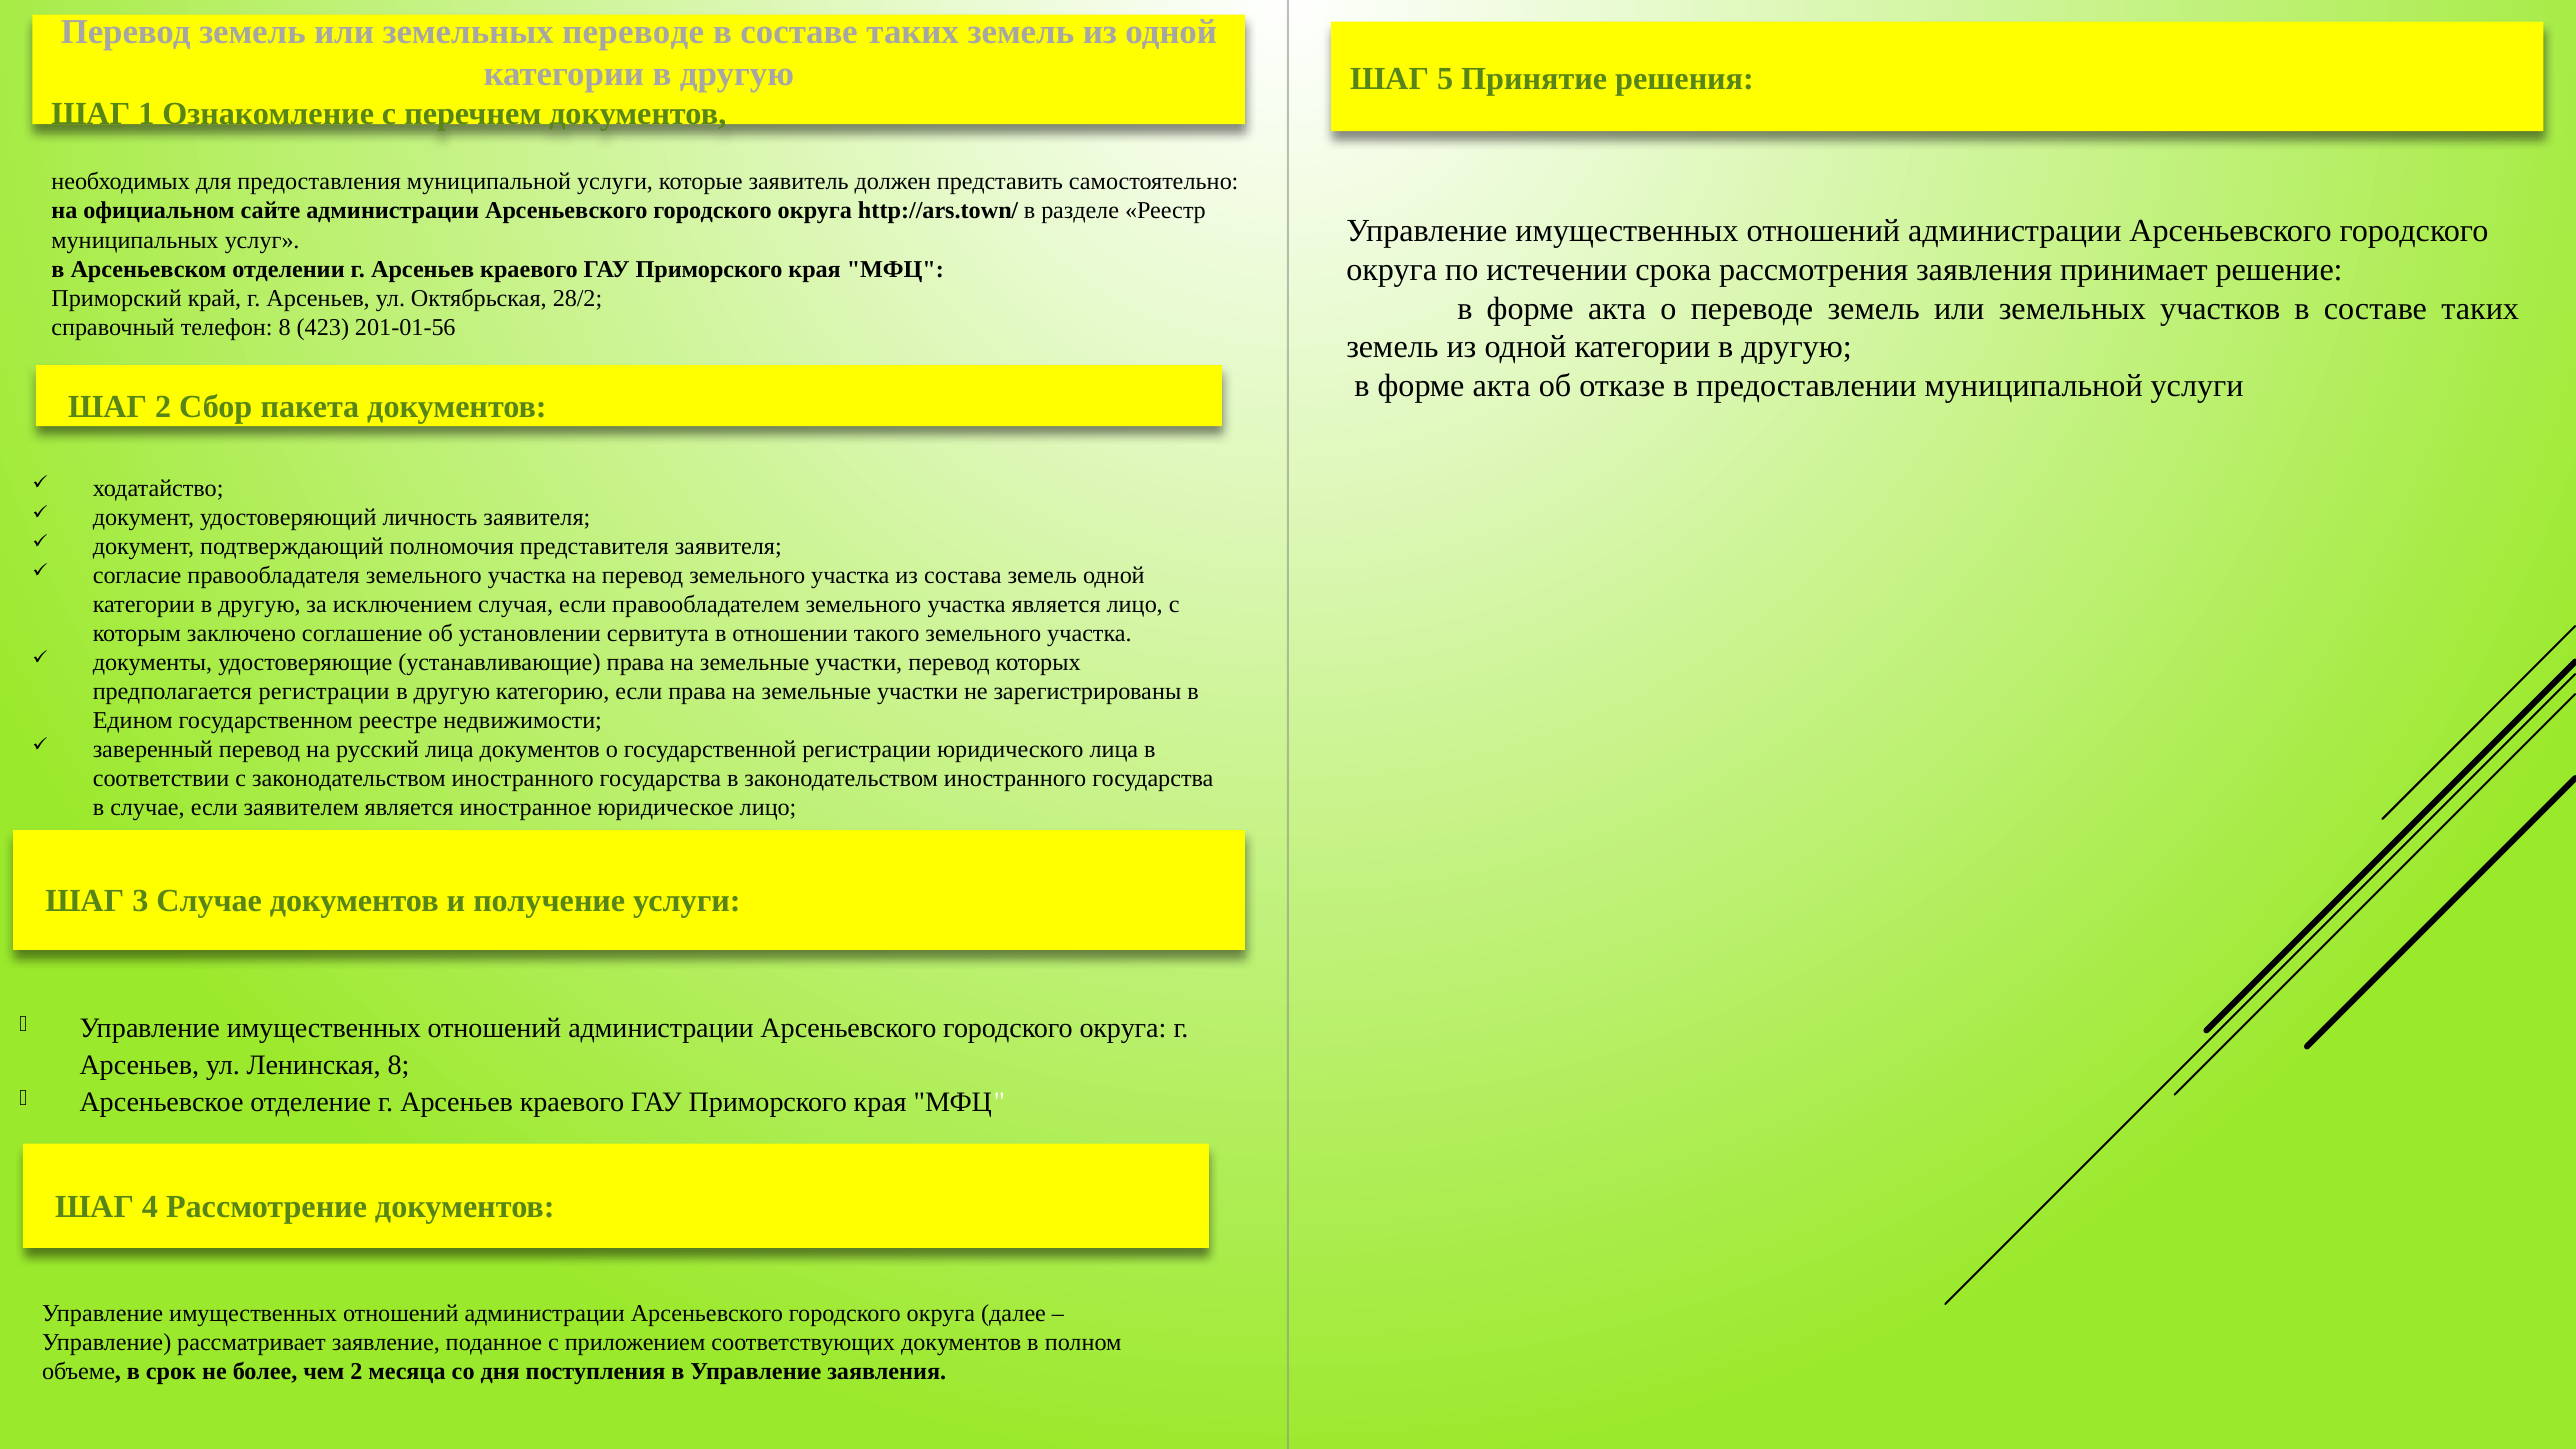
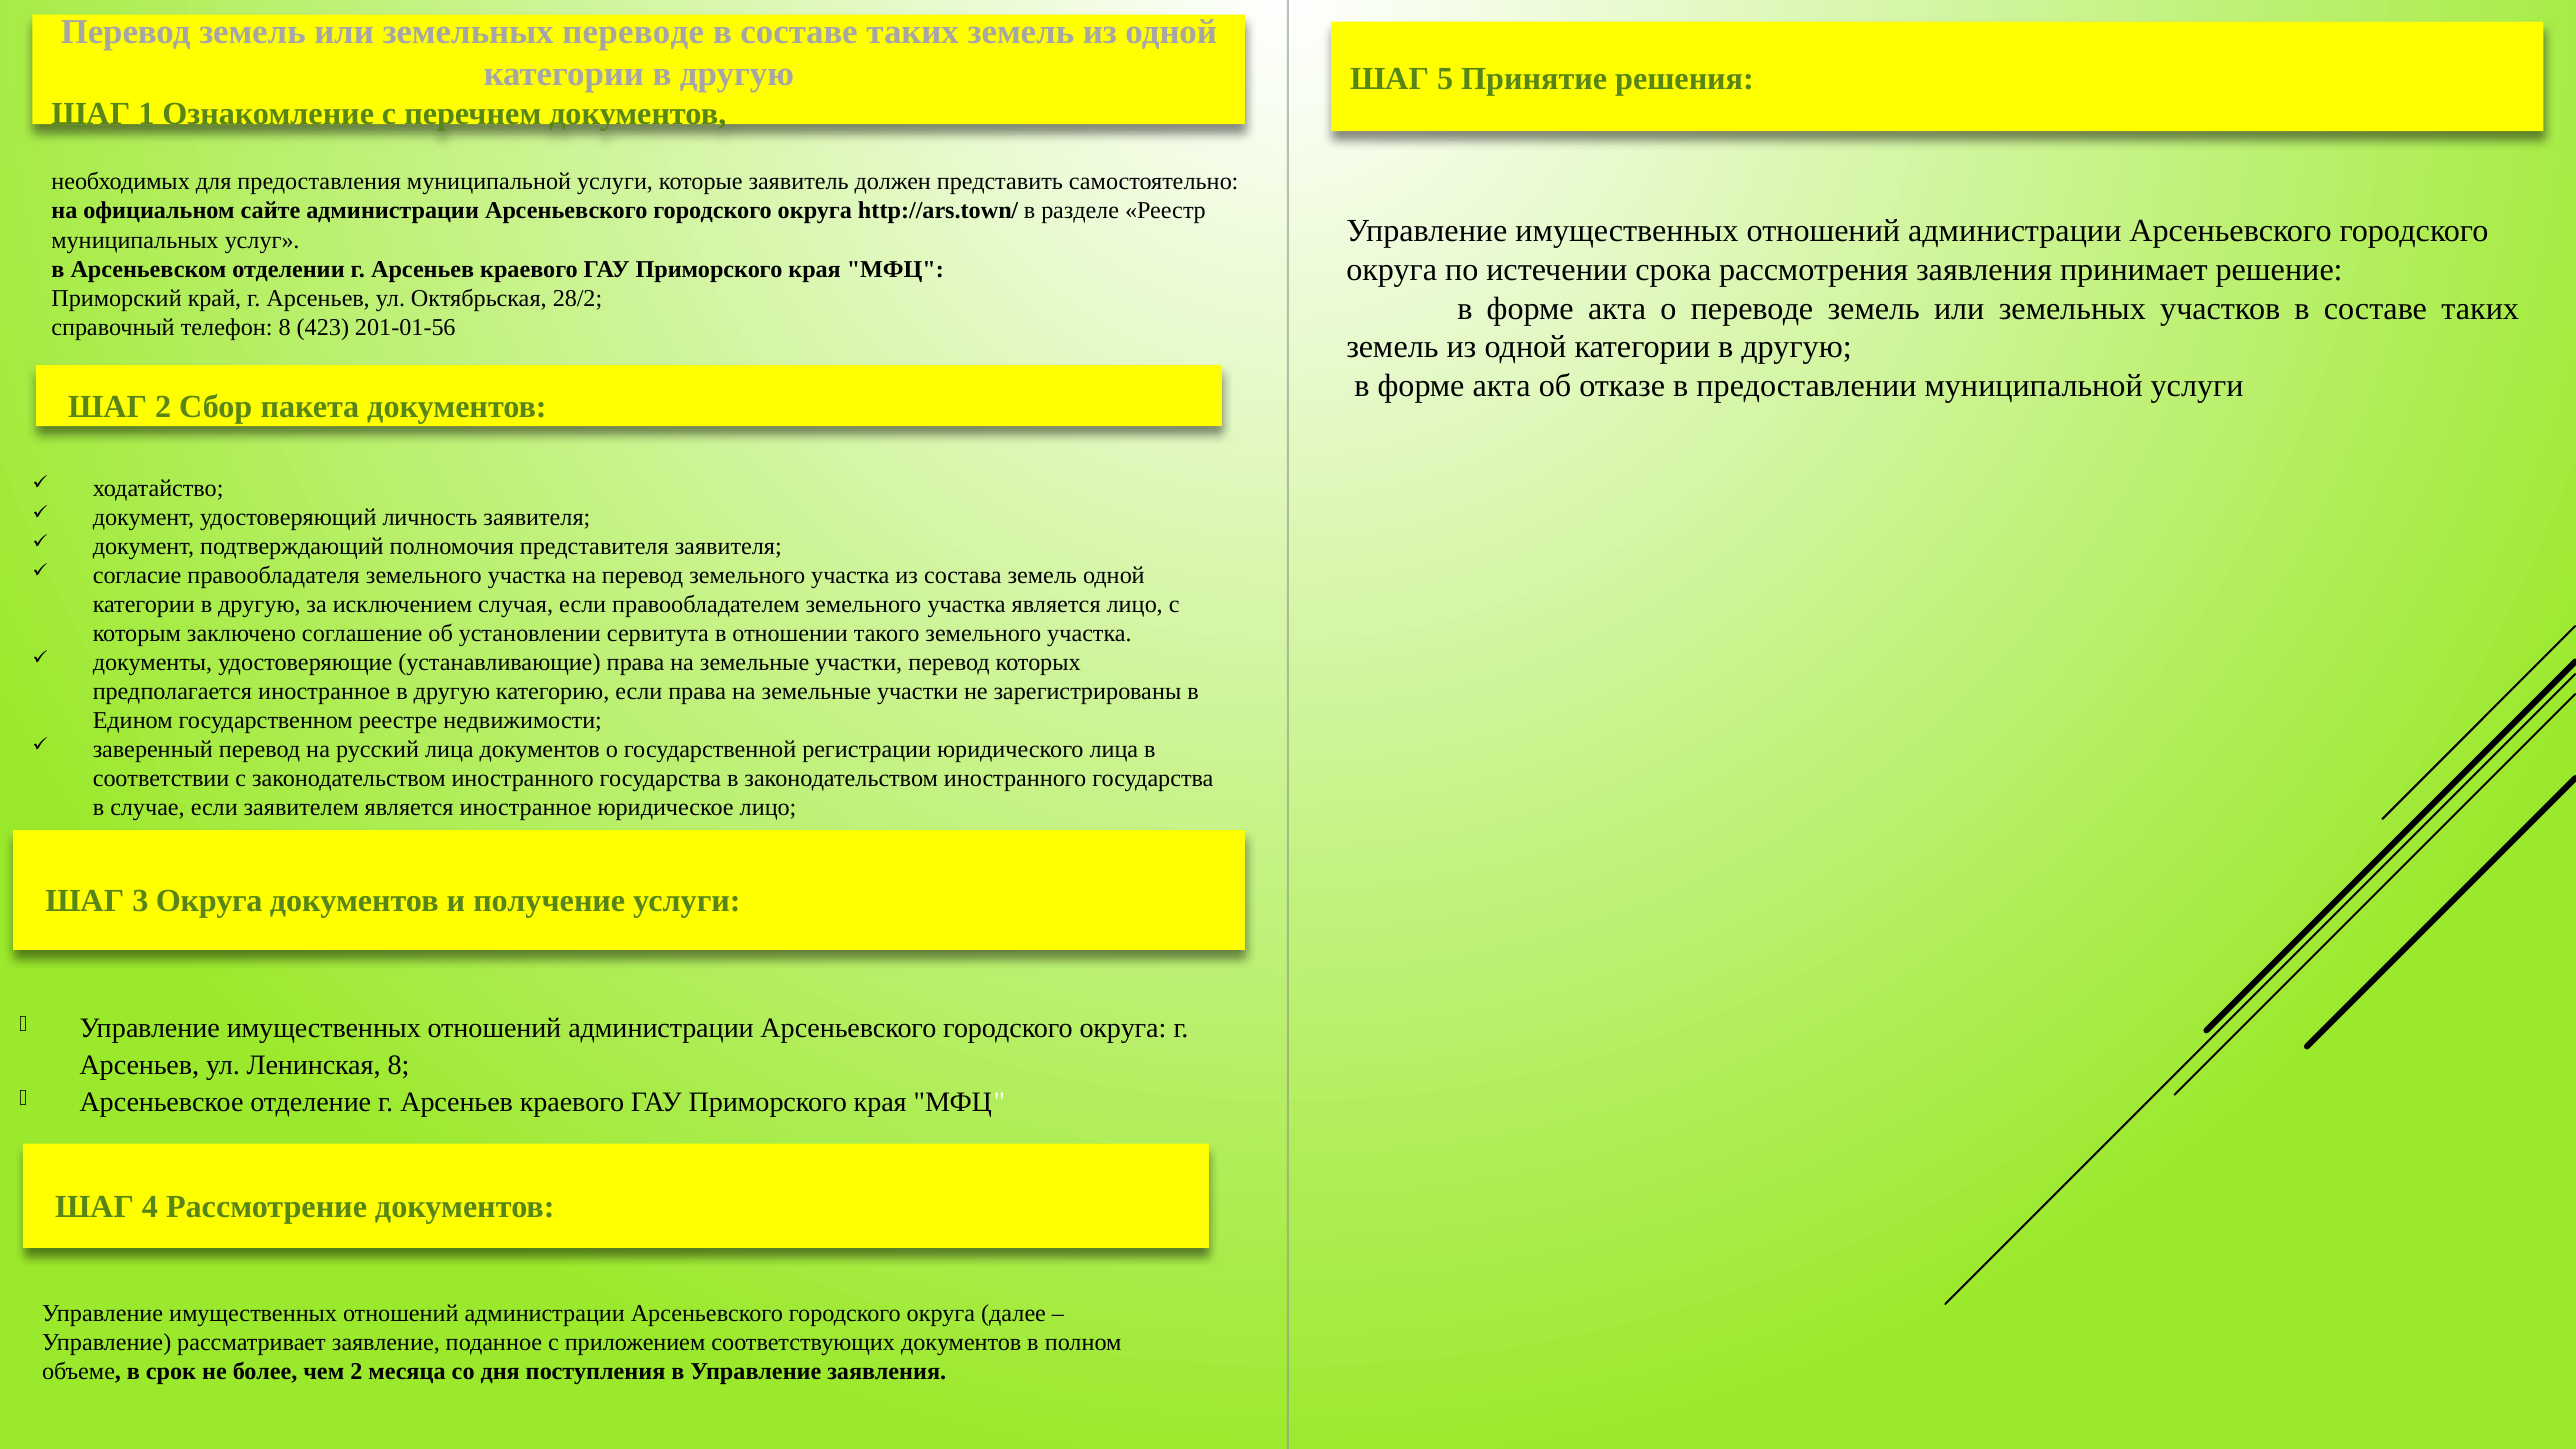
предполагается регистрации: регистрации -> иностранное
3 Случае: Случае -> Округа
